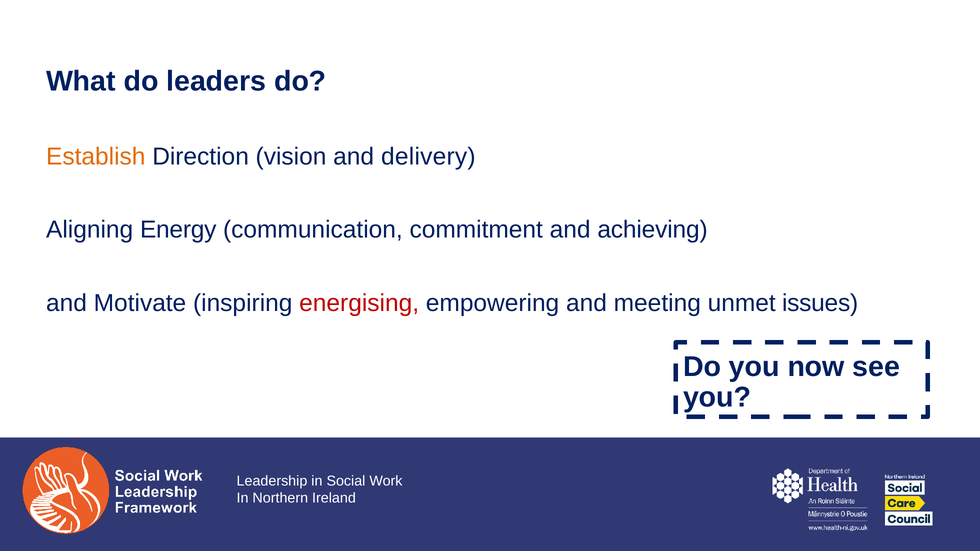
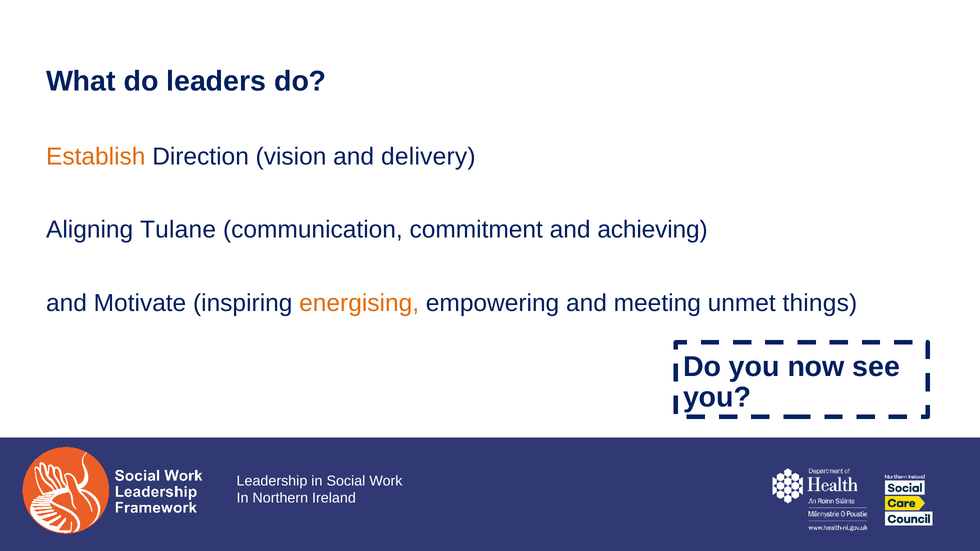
Energy: Energy -> Tulane
energising colour: red -> orange
issues: issues -> things
